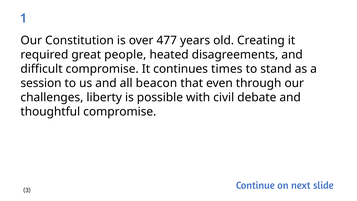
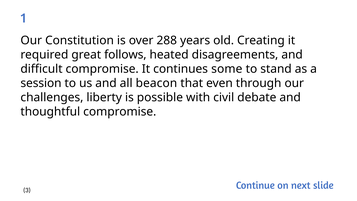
477: 477 -> 288
people: people -> follows
times: times -> some
